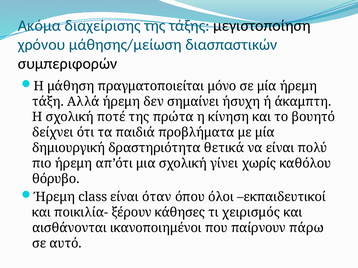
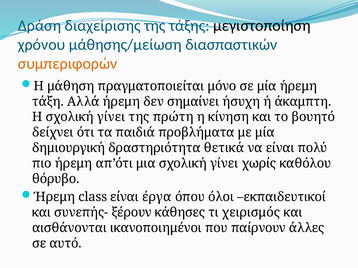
Ακόμα: Ακόμα -> Δράση
συμπεριφορών colour: black -> orange
Η σχολική ποτέ: ποτέ -> γίνει
πρώτα: πρώτα -> πρώτη
όταν: όταν -> έργα
ποικιλία-: ποικιλία- -> συνεπής-
πάρω: πάρω -> άλλες
